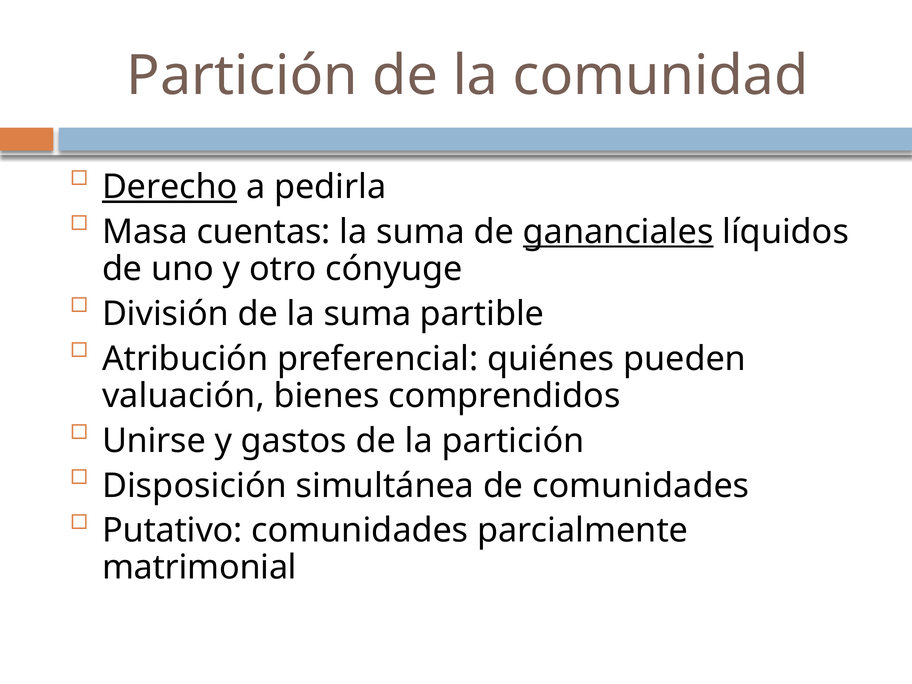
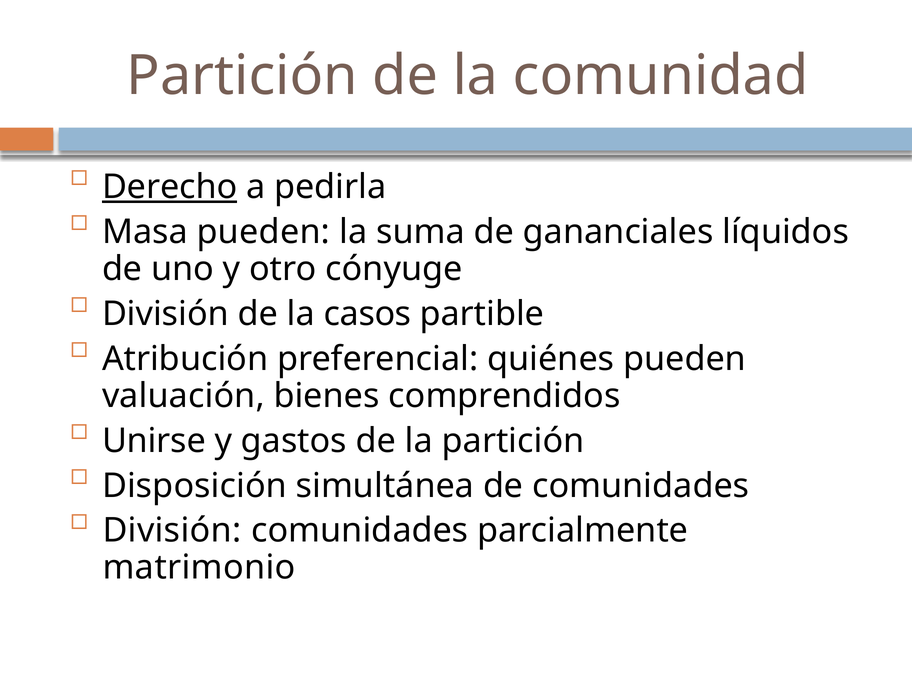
Masa cuentas: cuentas -> pueden
gananciales underline: present -> none
de la suma: suma -> casos
Putativo at (172, 531): Putativo -> División
matrimonial: matrimonial -> matrimonio
